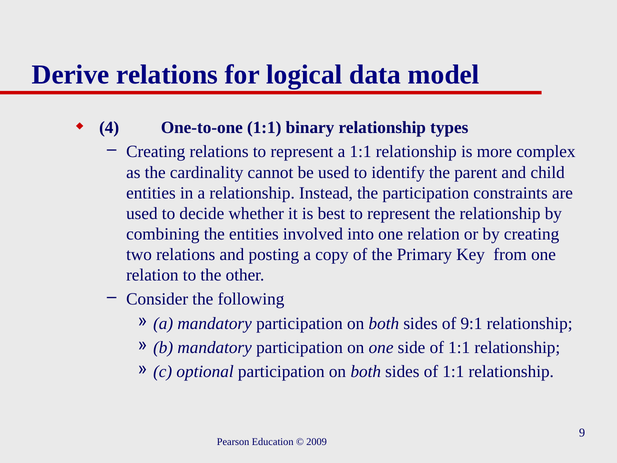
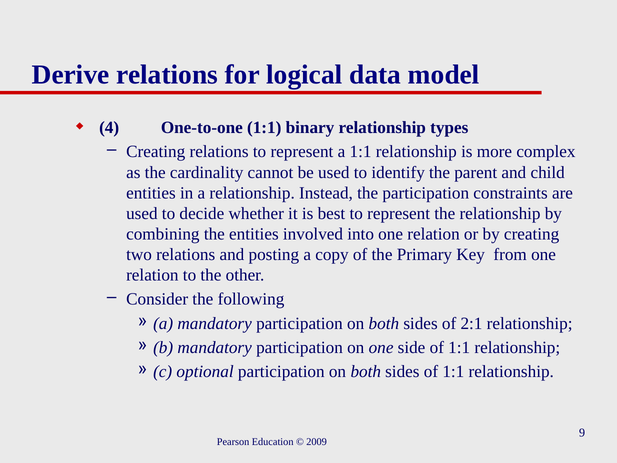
9:1: 9:1 -> 2:1
